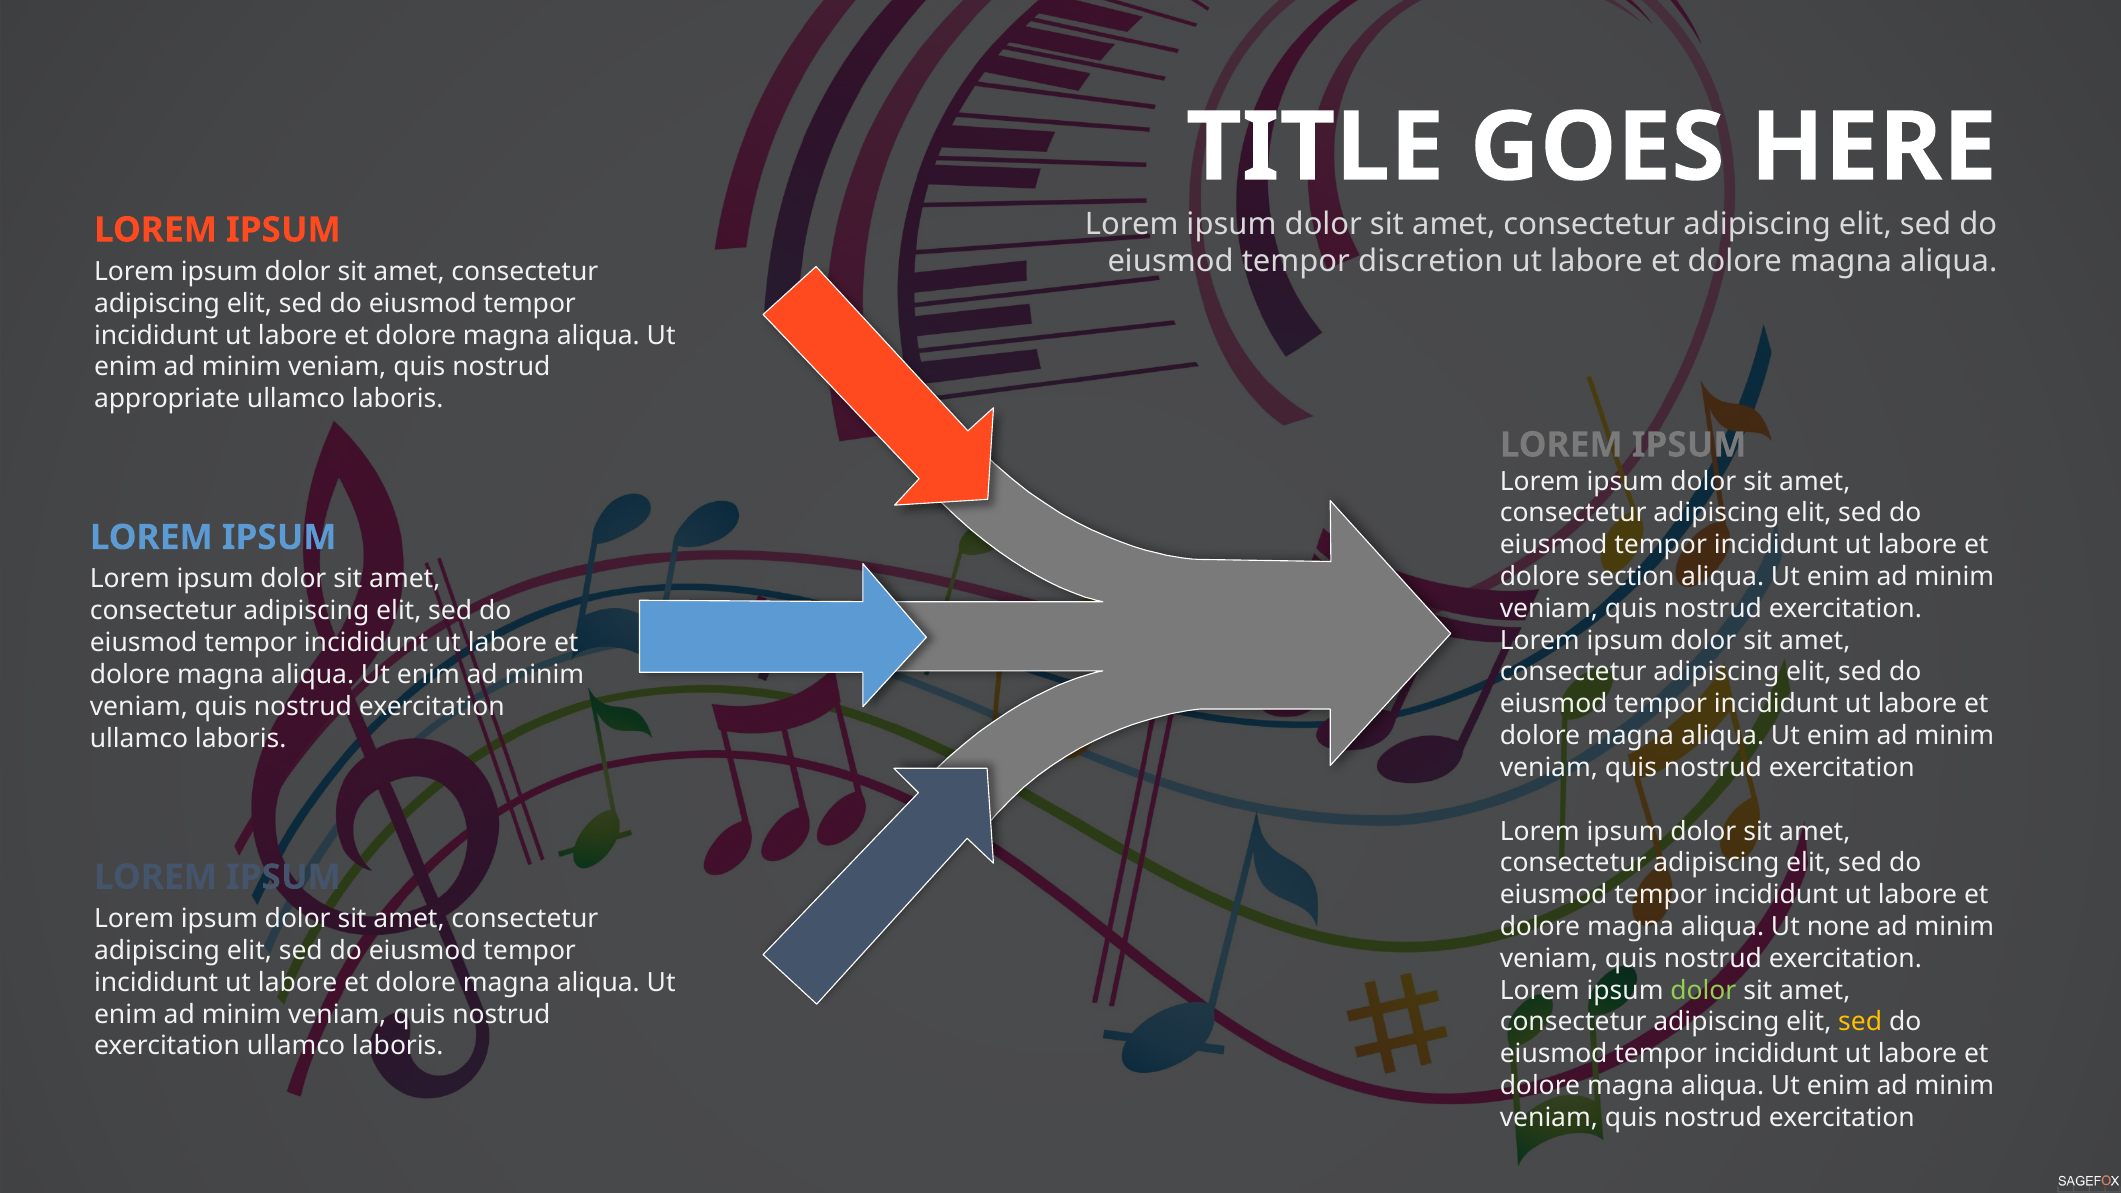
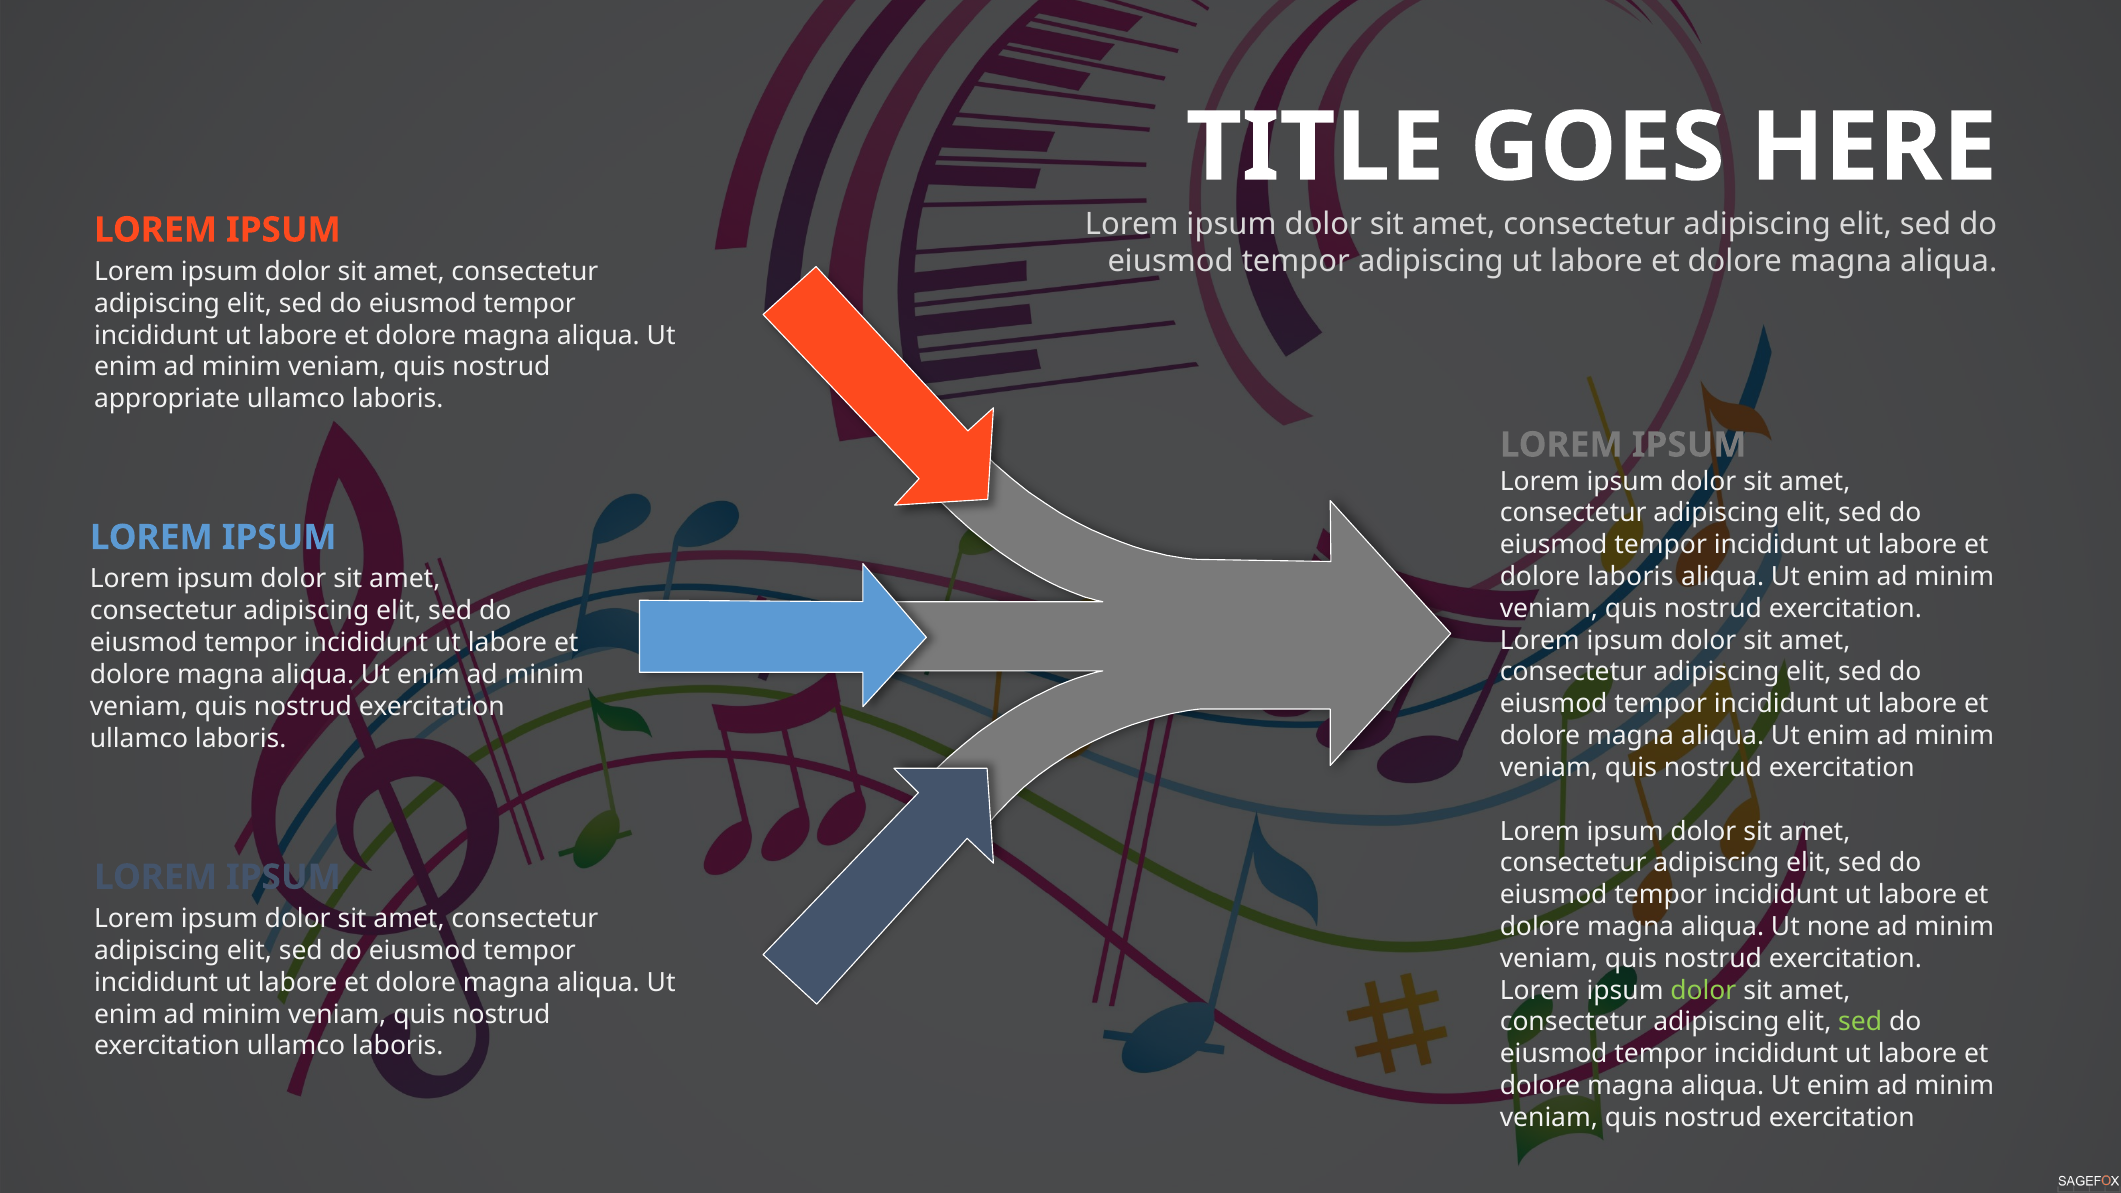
tempor discretion: discretion -> adipiscing
dolore section: section -> laboris
sed at (1860, 1022) colour: yellow -> light green
